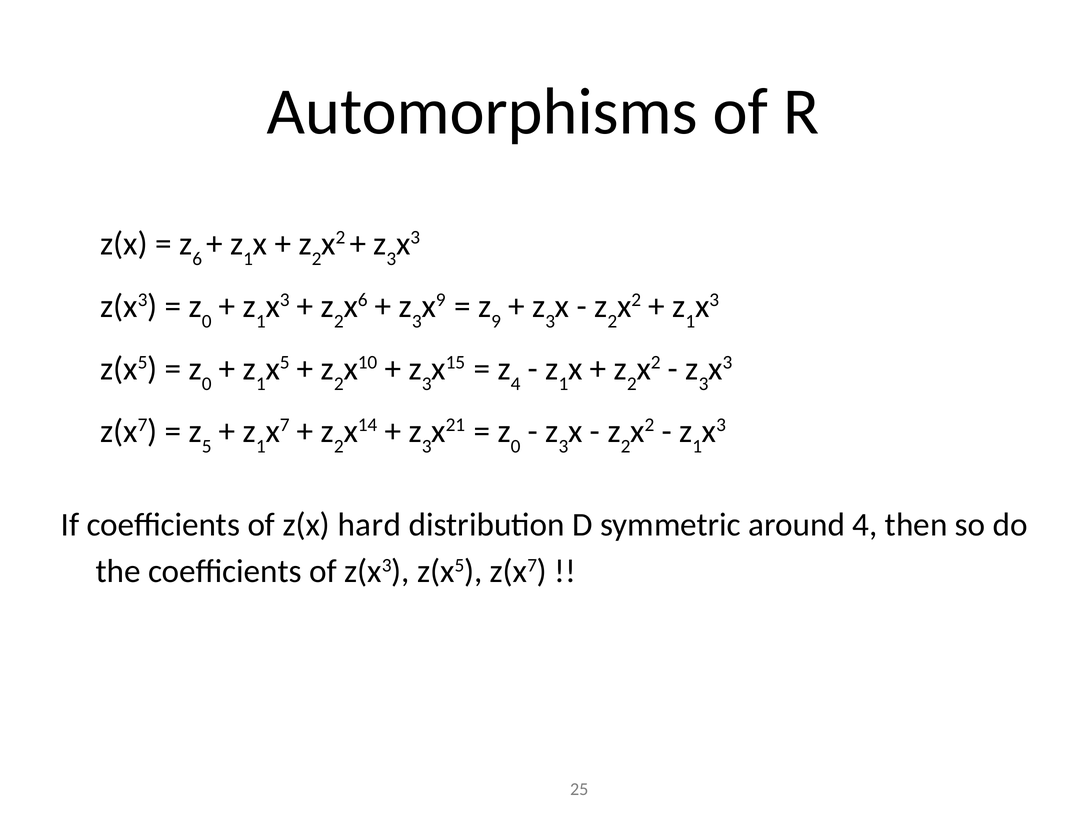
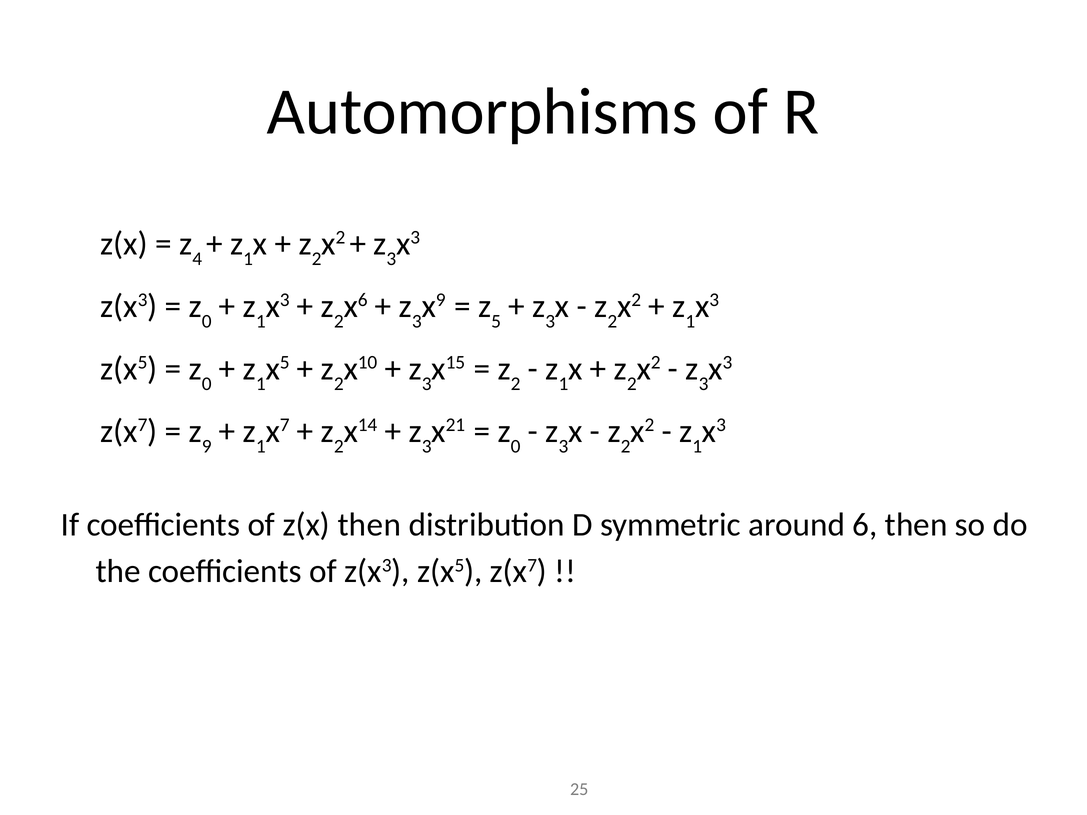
6: 6 -> 4
9: 9 -> 5
4 at (516, 384): 4 -> 2
5: 5 -> 9
z(x hard: hard -> then
around 4: 4 -> 6
